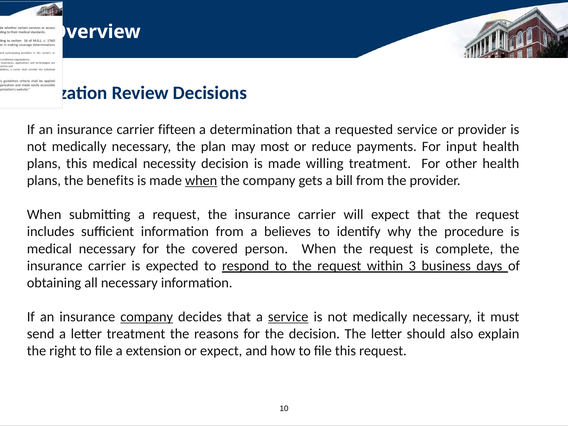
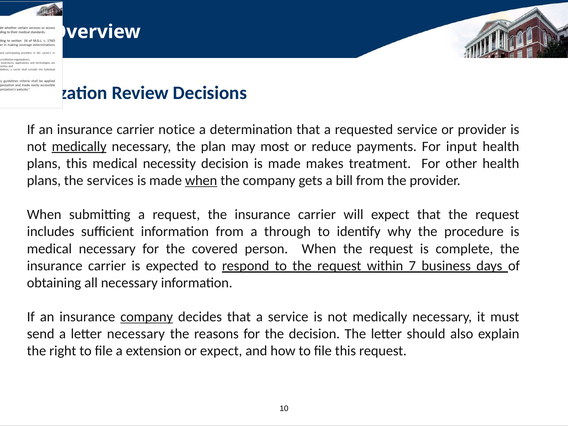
fifteen: fifteen -> notice
medically at (79, 146) underline: none -> present
willing: willing -> makes
benefits: benefits -> services
believes: believes -> through
3: 3 -> 7
service at (288, 317) underline: present -> none
letter treatment: treatment -> necessary
